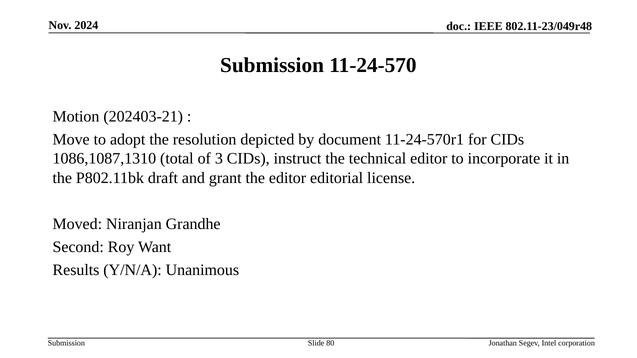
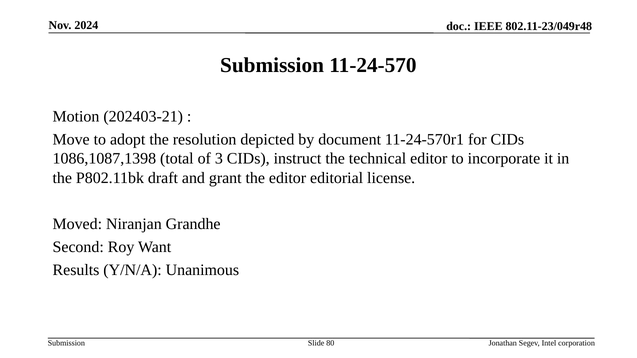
1086,1087,1310: 1086,1087,1310 -> 1086,1087,1398
